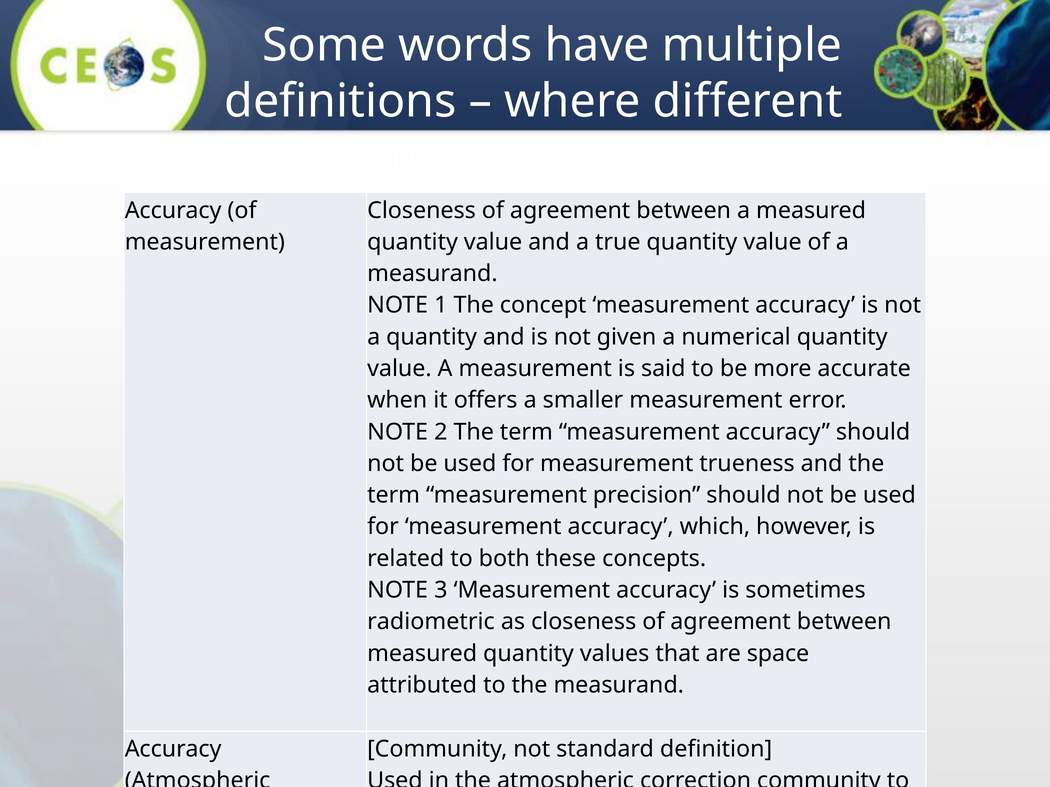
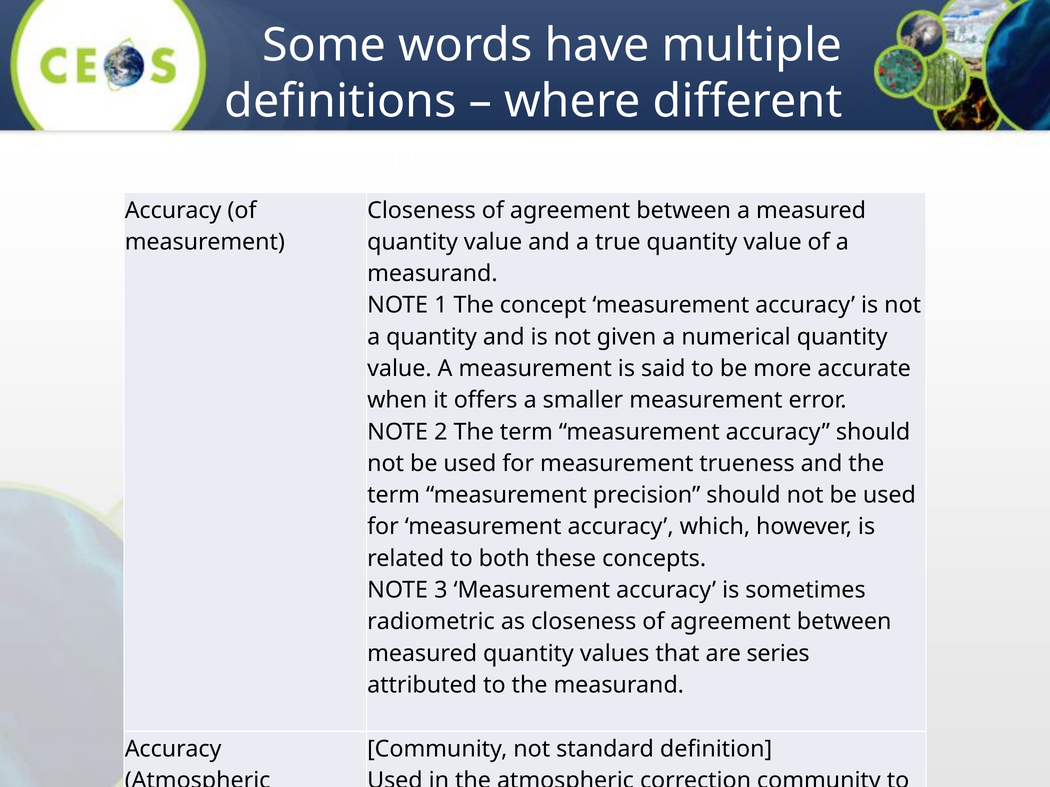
space: space -> series
